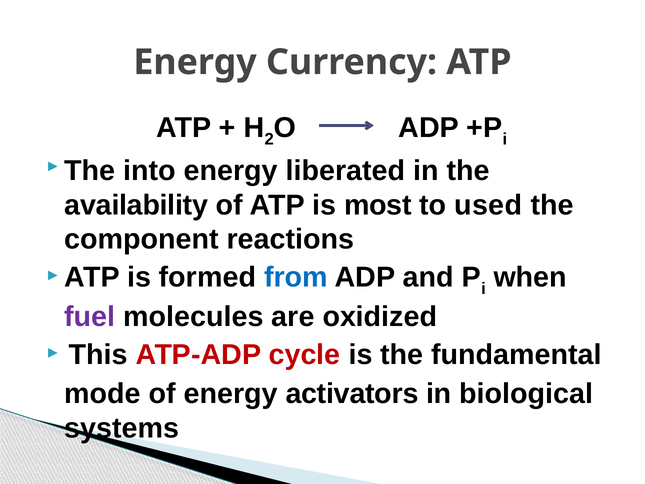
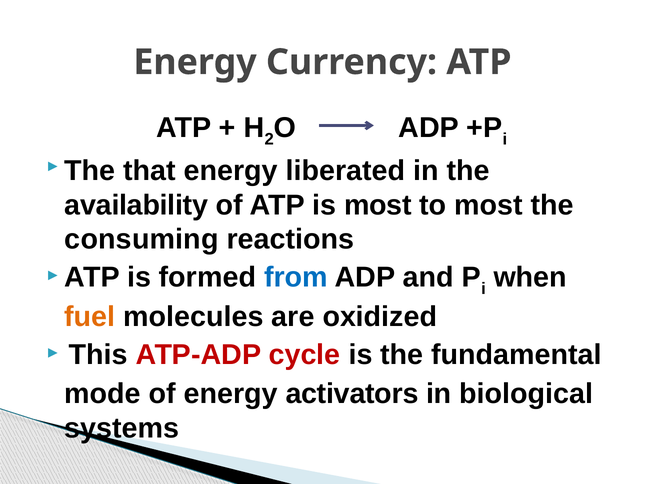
into: into -> that
to used: used -> most
component: component -> consuming
fuel colour: purple -> orange
